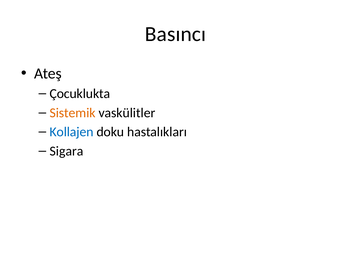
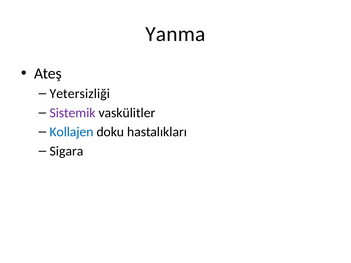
Basıncı: Basıncı -> Yanma
Çocuklukta: Çocuklukta -> Yetersizliği
Sistemik colour: orange -> purple
